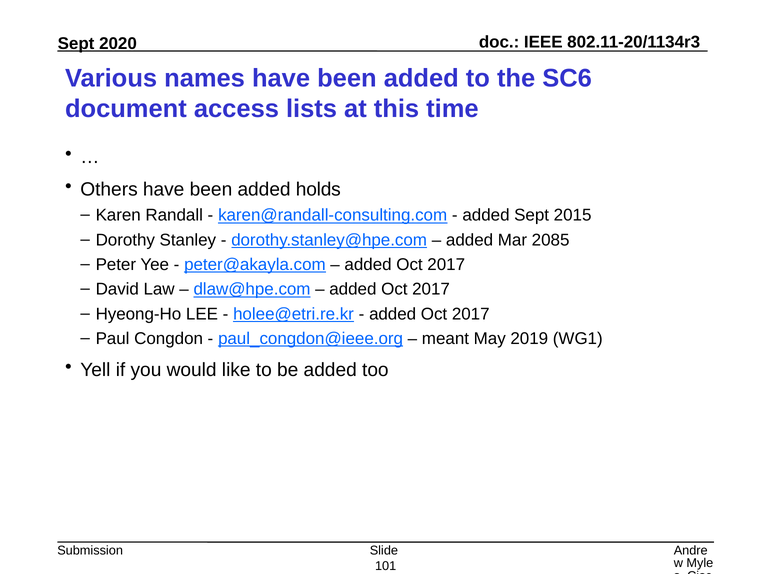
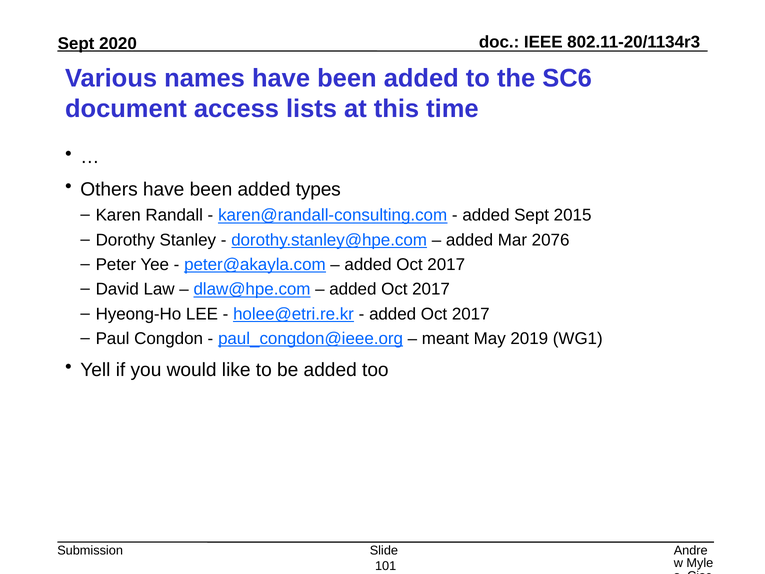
holds: holds -> types
2085: 2085 -> 2076
